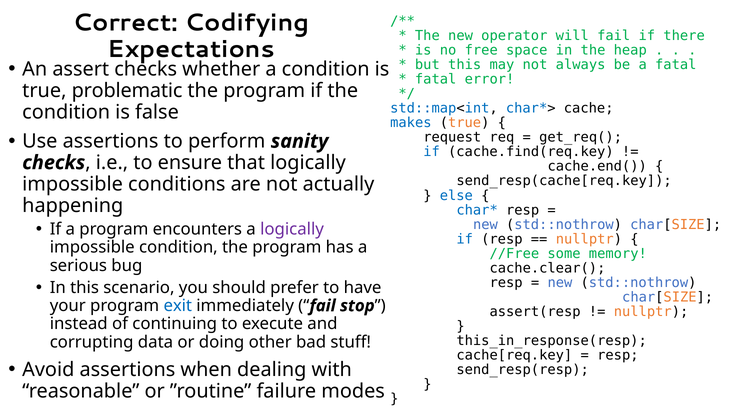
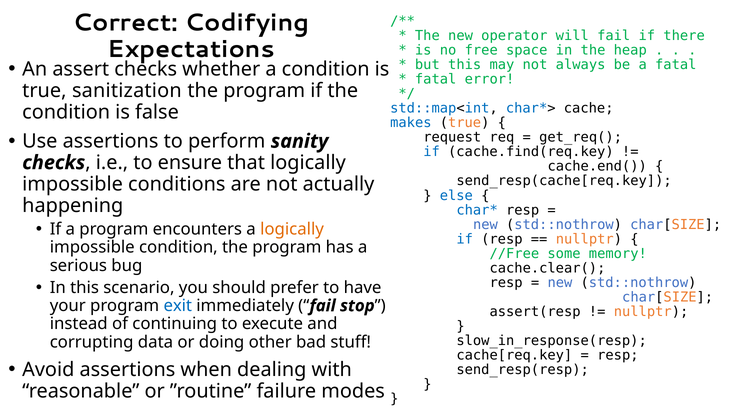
problematic: problematic -> sanitization
logically at (292, 229) colour: purple -> orange
this_in_response(resp: this_in_response(resp -> slow_in_response(resp
